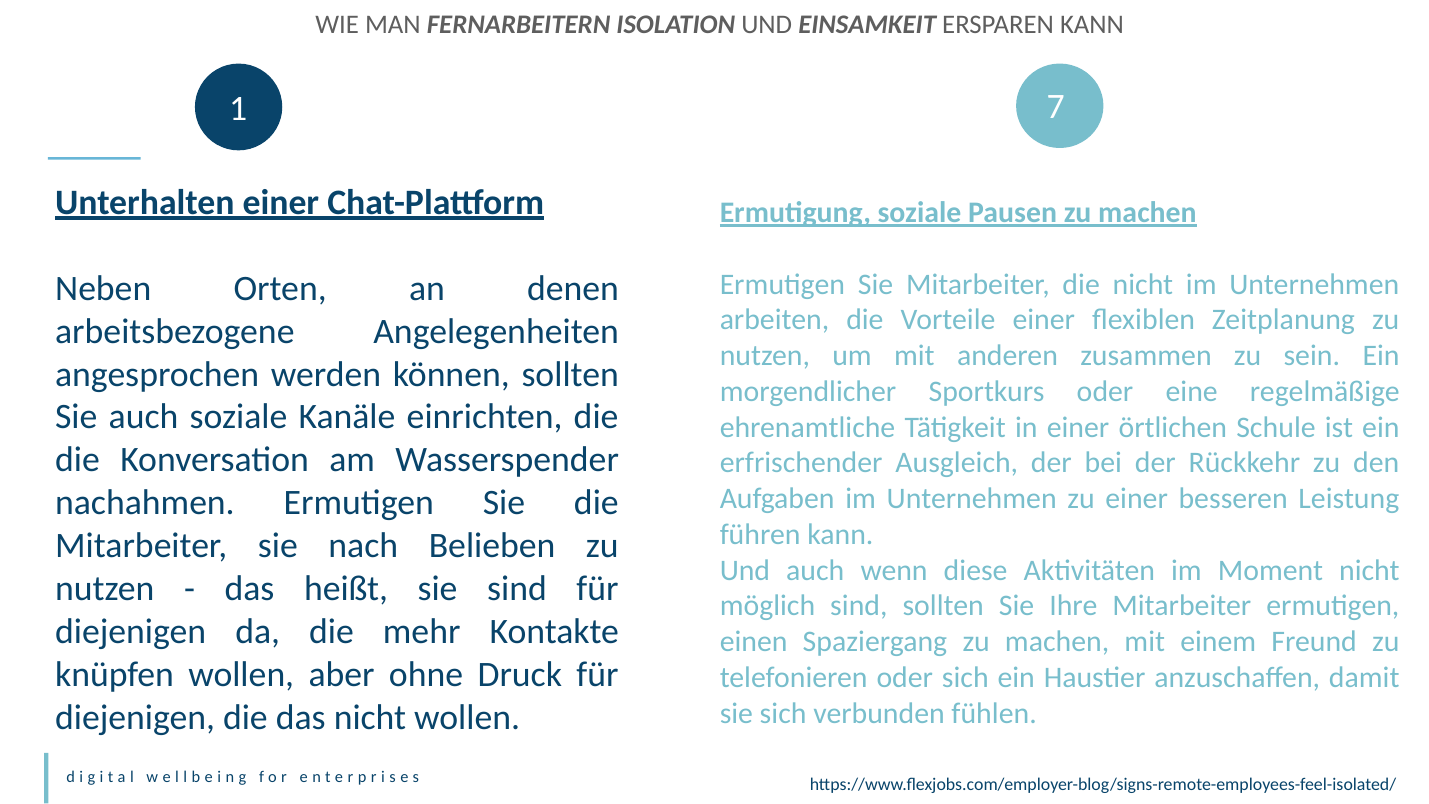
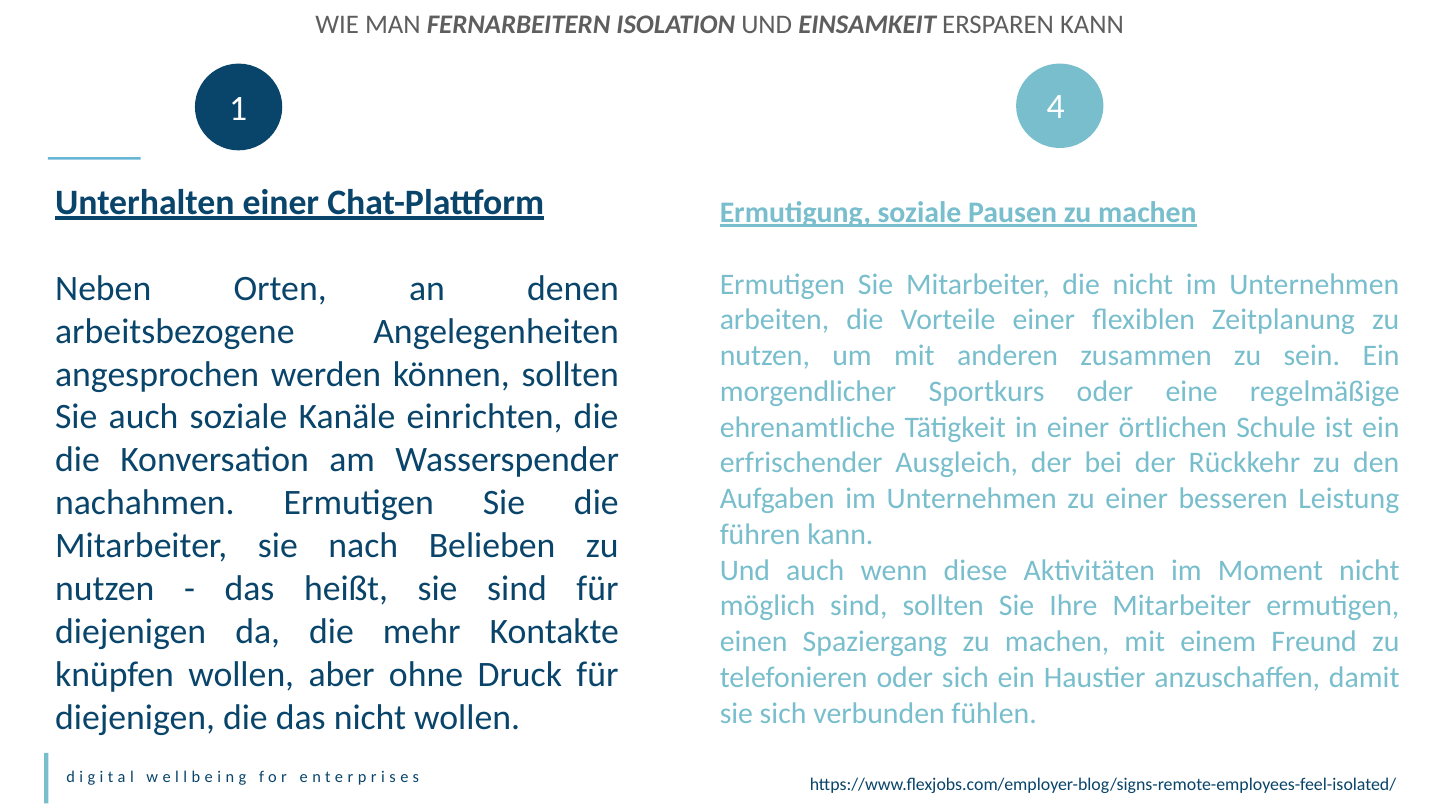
7: 7 -> 4
